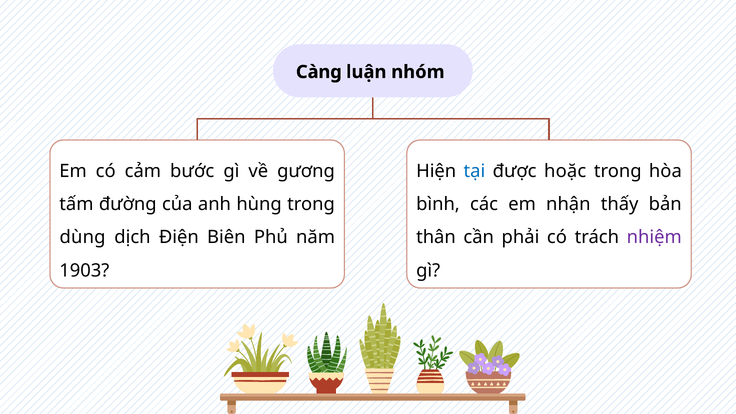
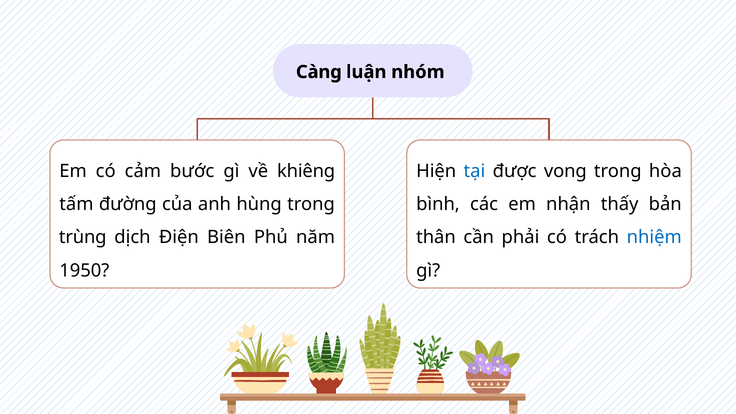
gương: gương -> khiêng
hoặc: hoặc -> vong
dùng: dùng -> trùng
nhiệm colour: purple -> blue
1903: 1903 -> 1950
